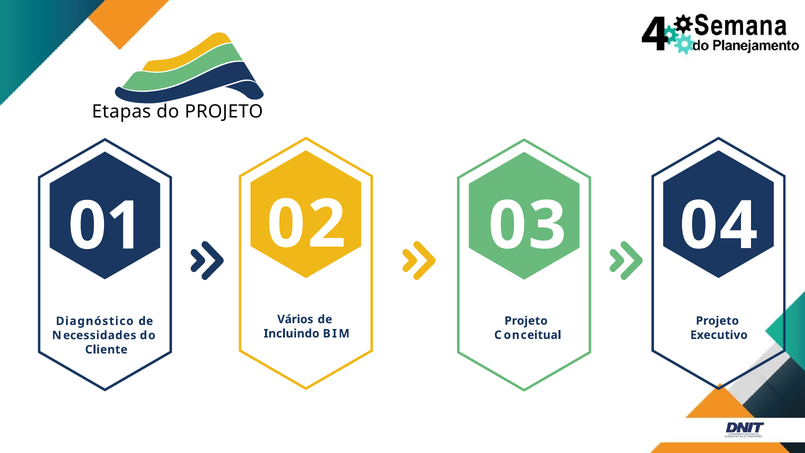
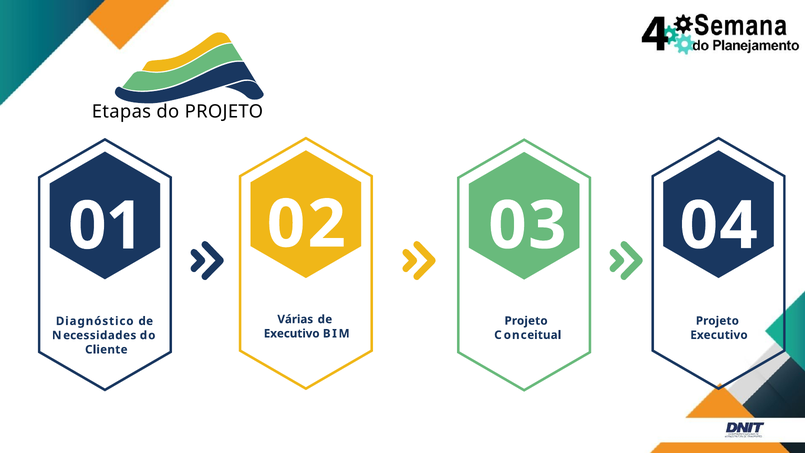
Vários: Vários -> Várias
Incluindo at (292, 333): Incluindo -> Executivo
